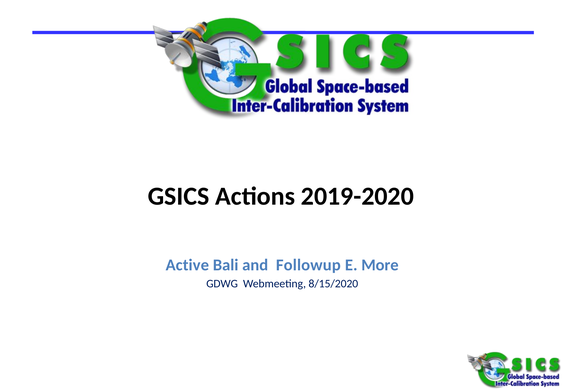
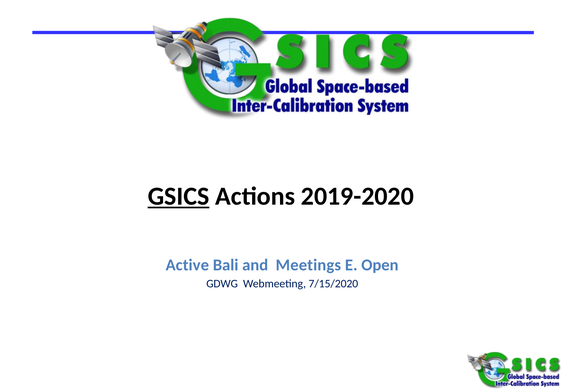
GSICS underline: none -> present
Followup: Followup -> Meetings
More: More -> Open
8/15/2020: 8/15/2020 -> 7/15/2020
